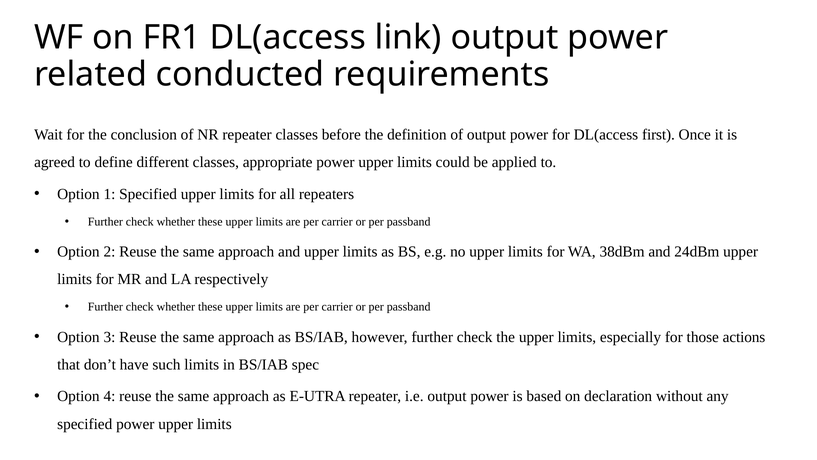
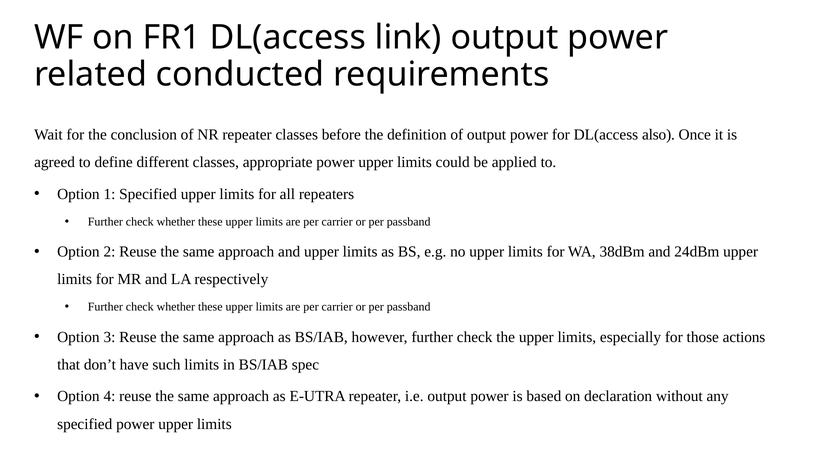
first: first -> also
